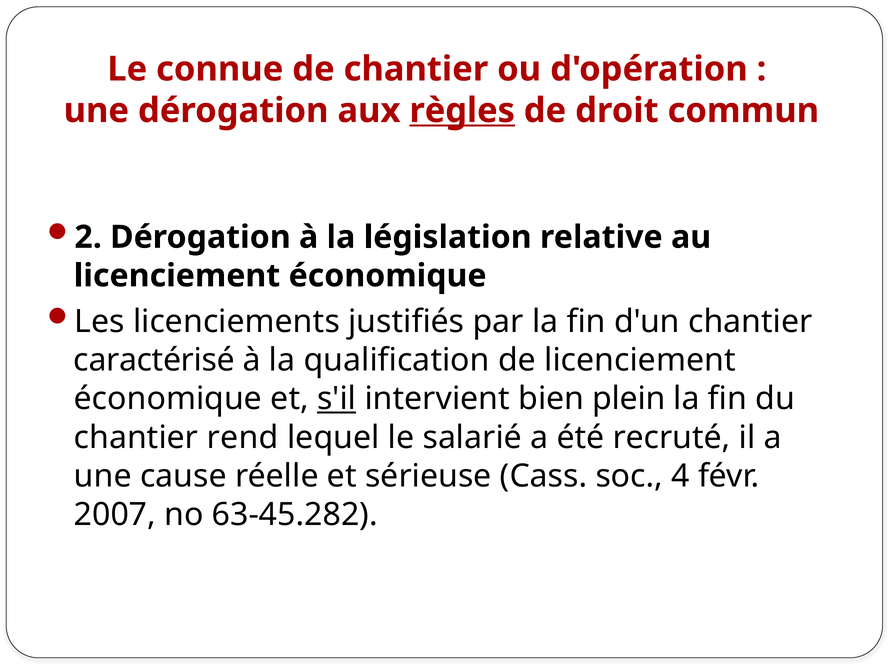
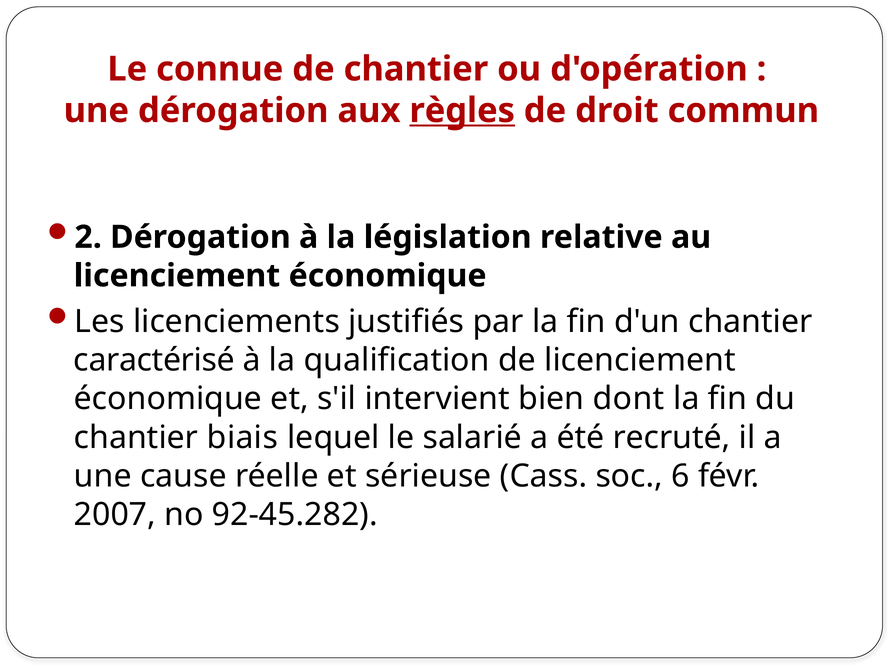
s'il underline: present -> none
plein: plein -> dont
rend: rend -> biais
4: 4 -> 6
63-45.282: 63-45.282 -> 92-45.282
